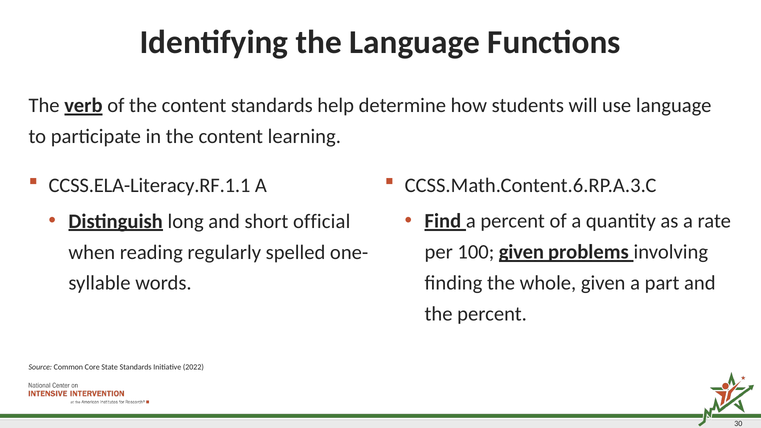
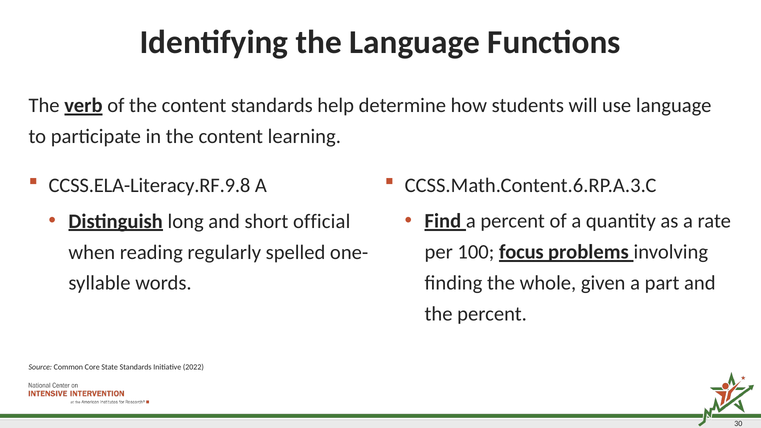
CCSS.ELA-Literacy.RF.1.1: CCSS.ELA-Literacy.RF.1.1 -> CCSS.ELA-Literacy.RF.9.8
100 given: given -> focus
